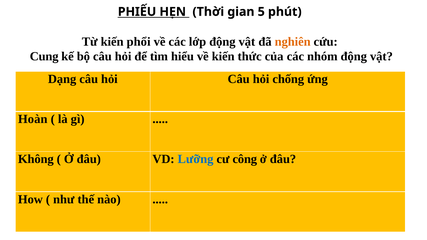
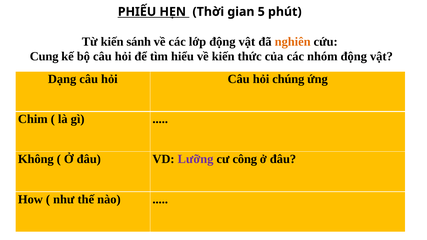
phổi: phổi -> sánh
chống: chống -> chúng
Hoàn: Hoàn -> Chim
Lưỡng colour: blue -> purple
